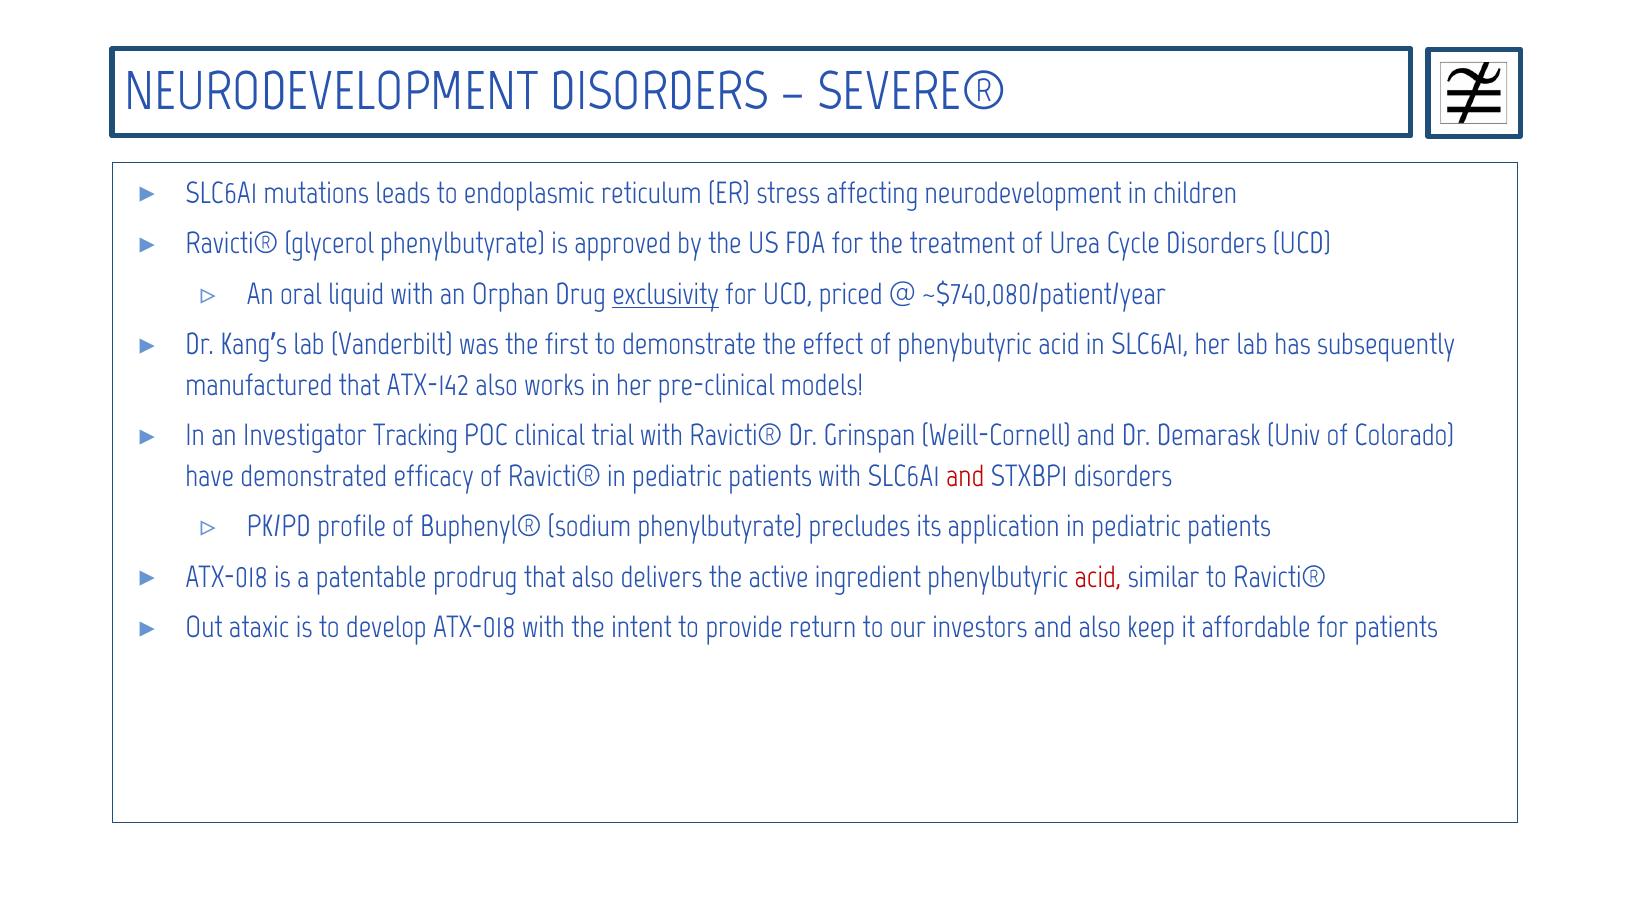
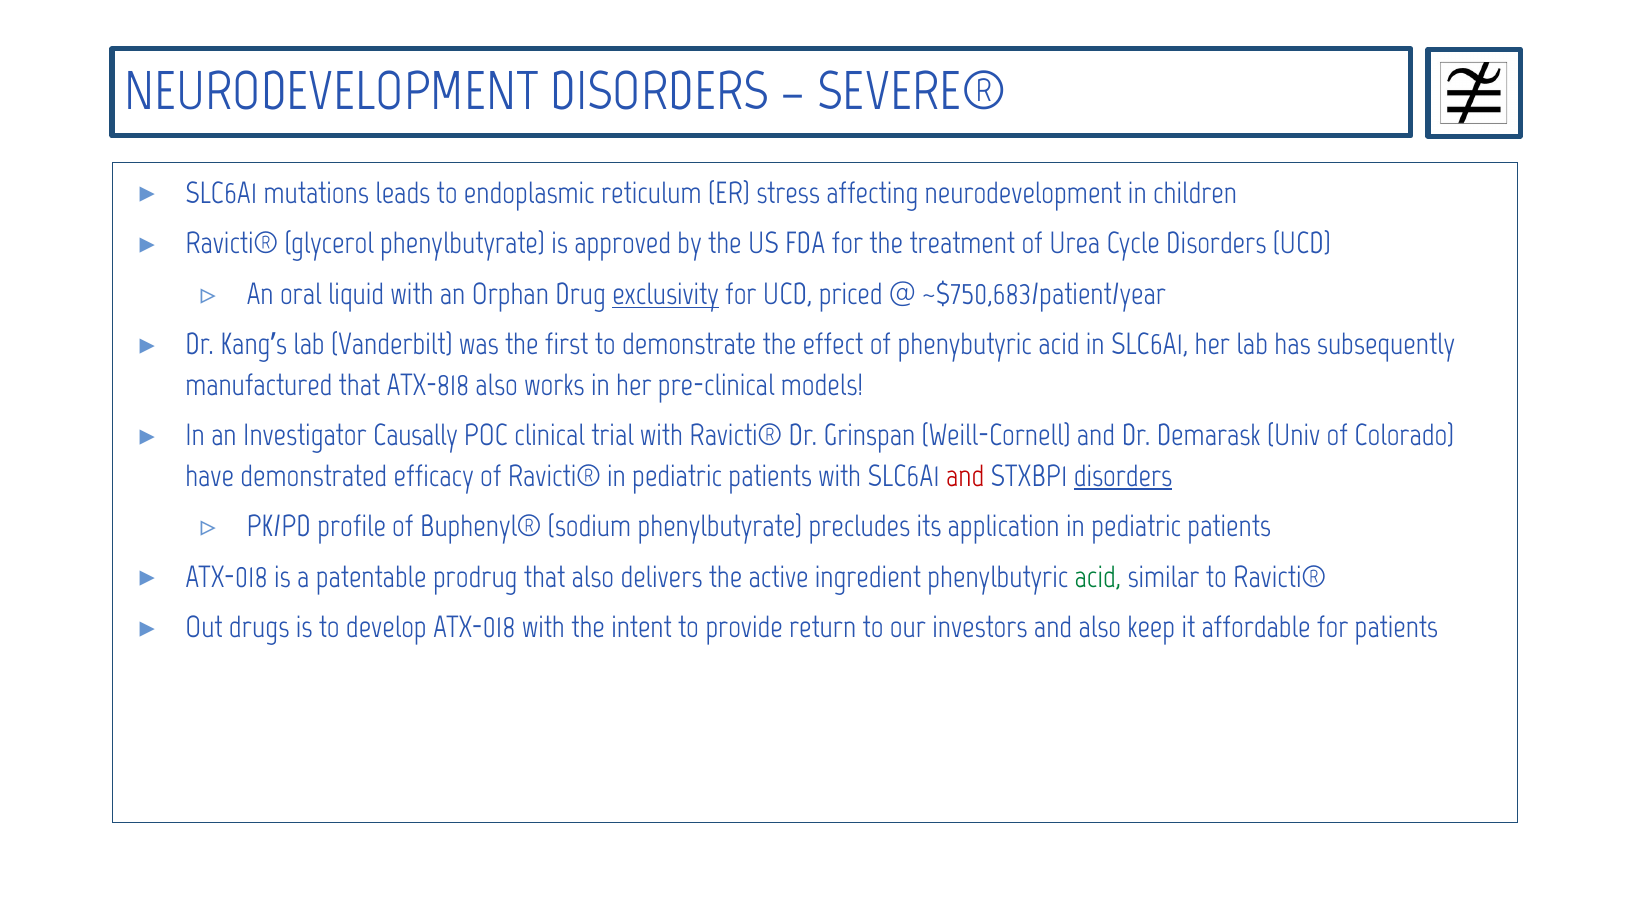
~$740,080/patient/year: ~$740,080/patient/year -> ~$750,683/patient/year
ATX-142: ATX-142 -> ATX-818
Tracking: Tracking -> Causally
disorders at (1123, 476) underline: none -> present
acid at (1098, 577) colour: red -> green
ataxic: ataxic -> drugs
